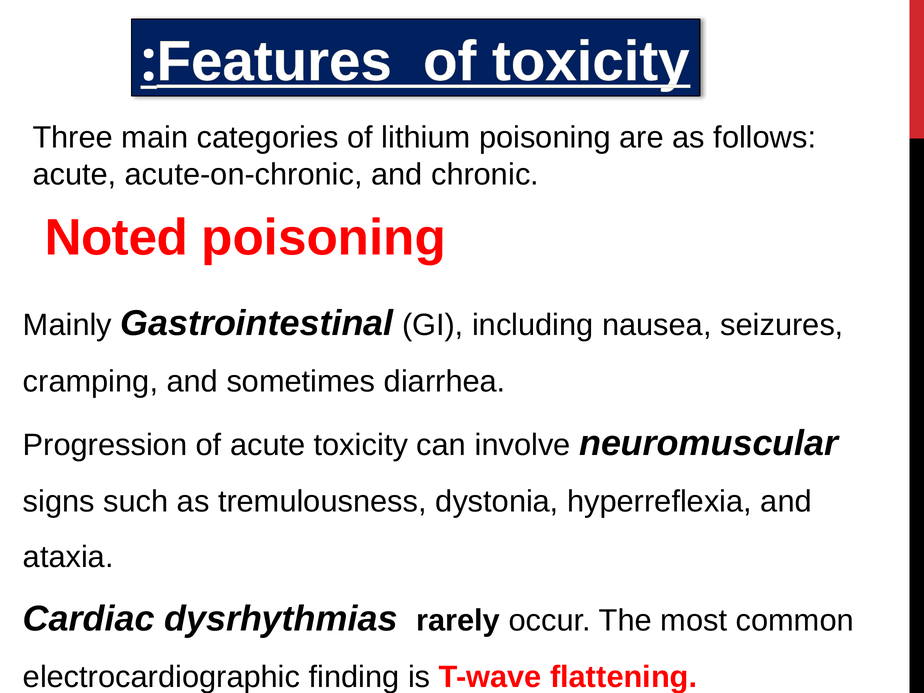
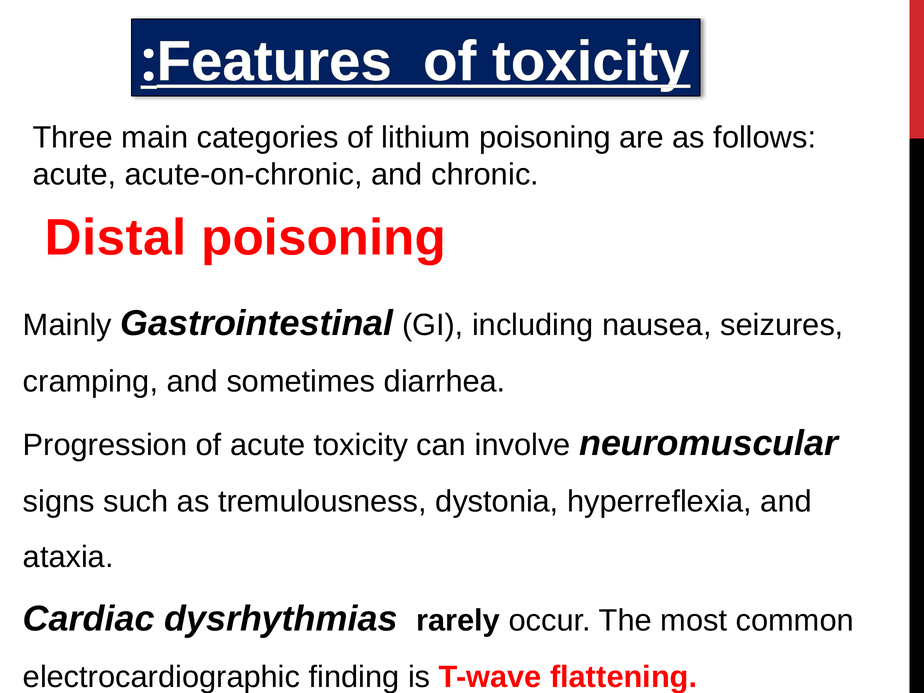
Noted: Noted -> Distal
